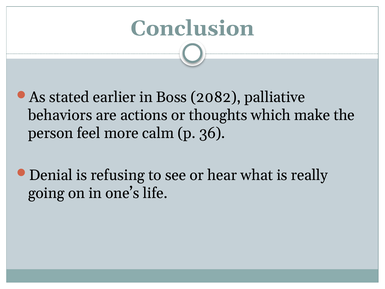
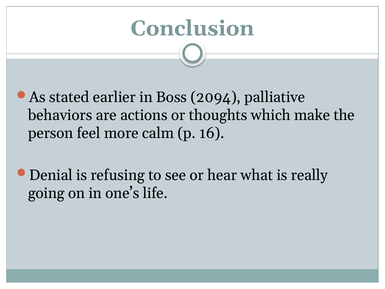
2082: 2082 -> 2094
36: 36 -> 16
